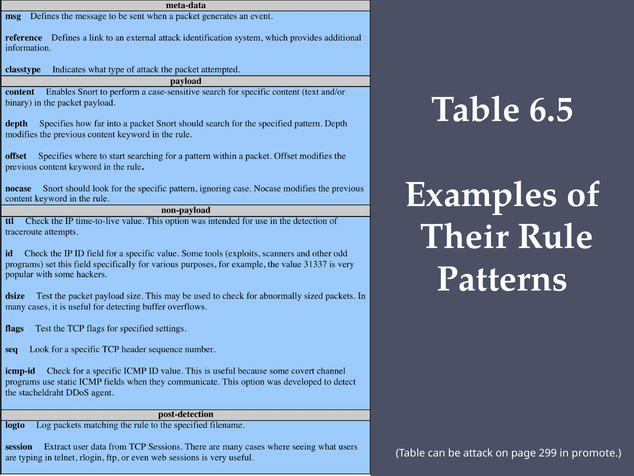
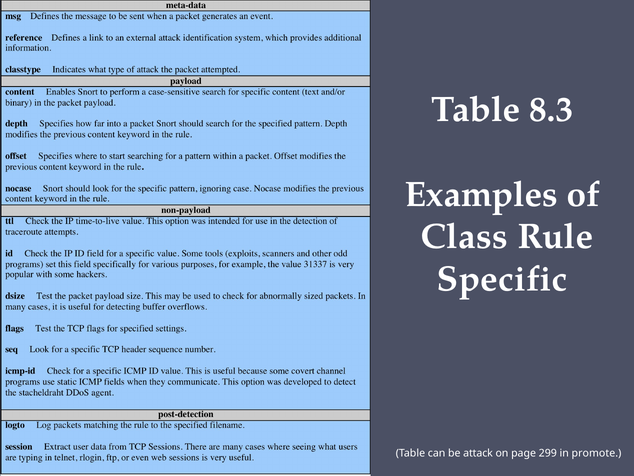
6.5: 6.5 -> 8.3
Their: Their -> Class
Patterns: Patterns -> Specific
